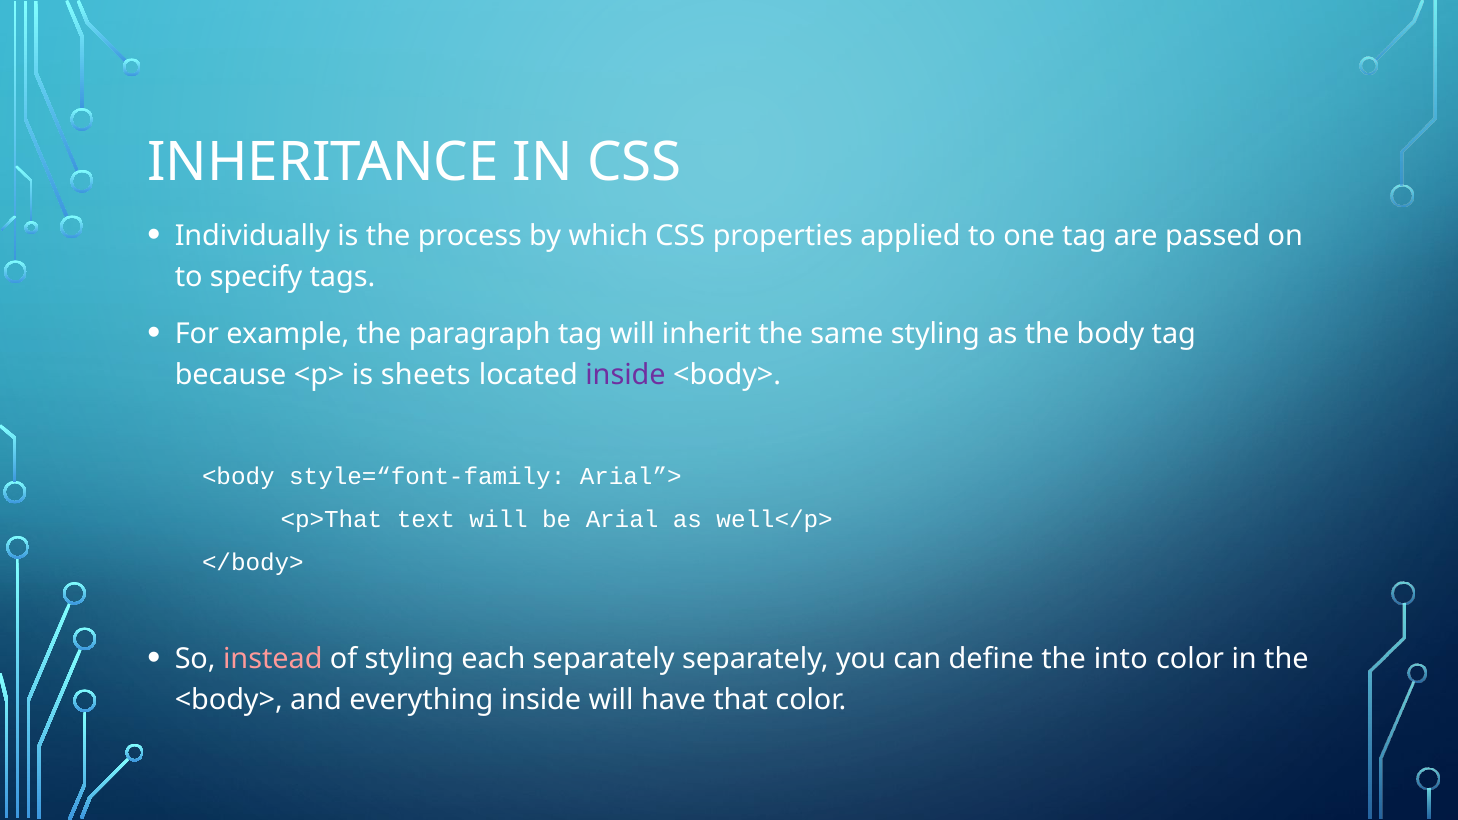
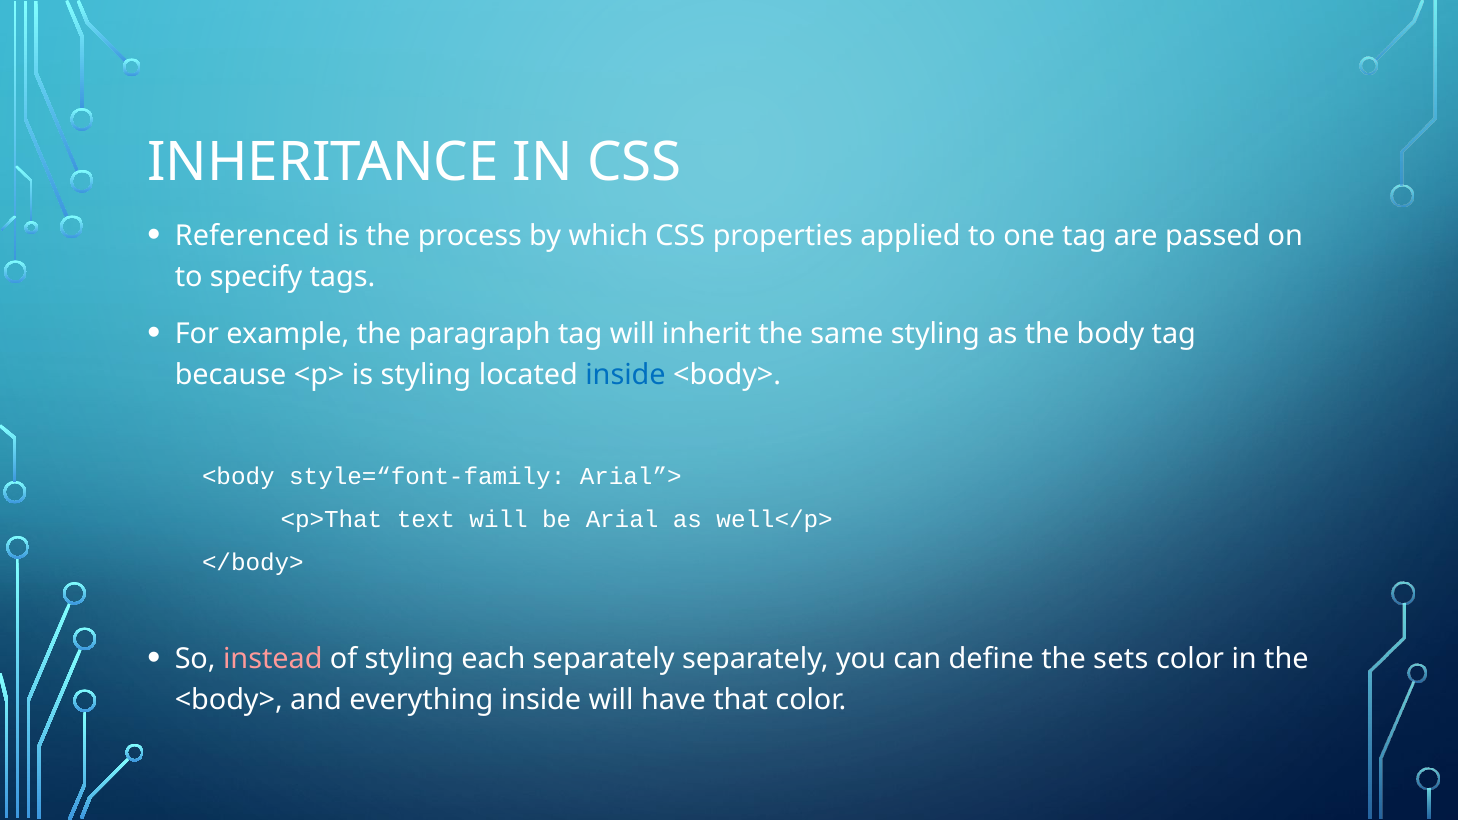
Individually: Individually -> Referenced
is sheets: sheets -> styling
inside at (626, 375) colour: purple -> blue
into: into -> sets
